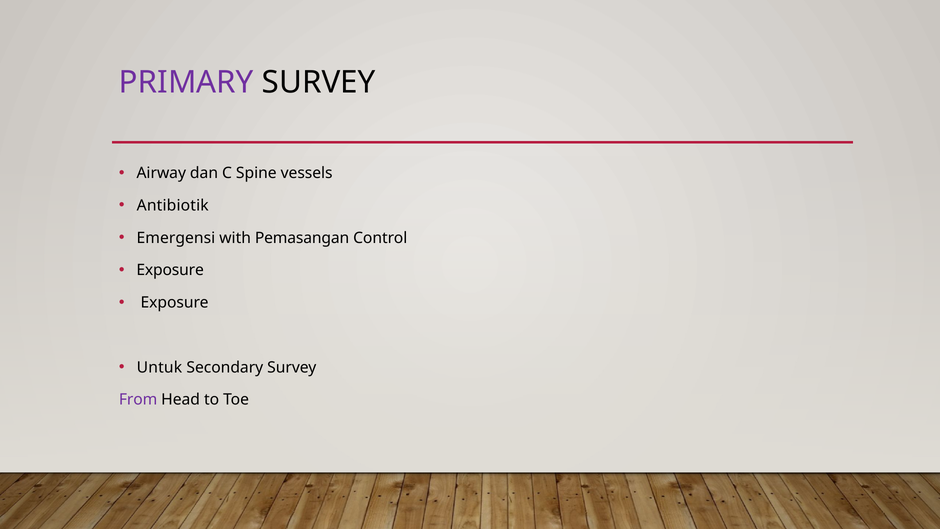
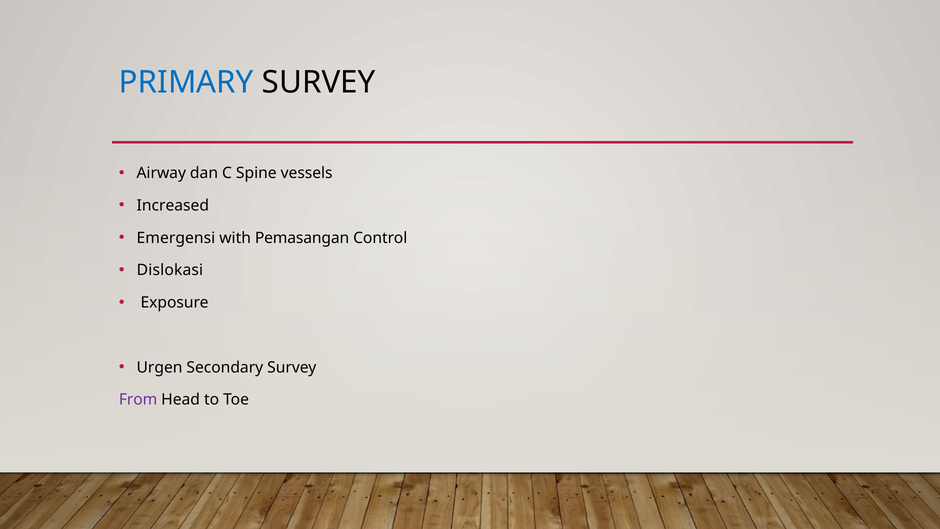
PRIMARY colour: purple -> blue
Antibiotik: Antibiotik -> Increased
Exposure at (170, 270): Exposure -> Dislokasi
Untuk: Untuk -> Urgen
